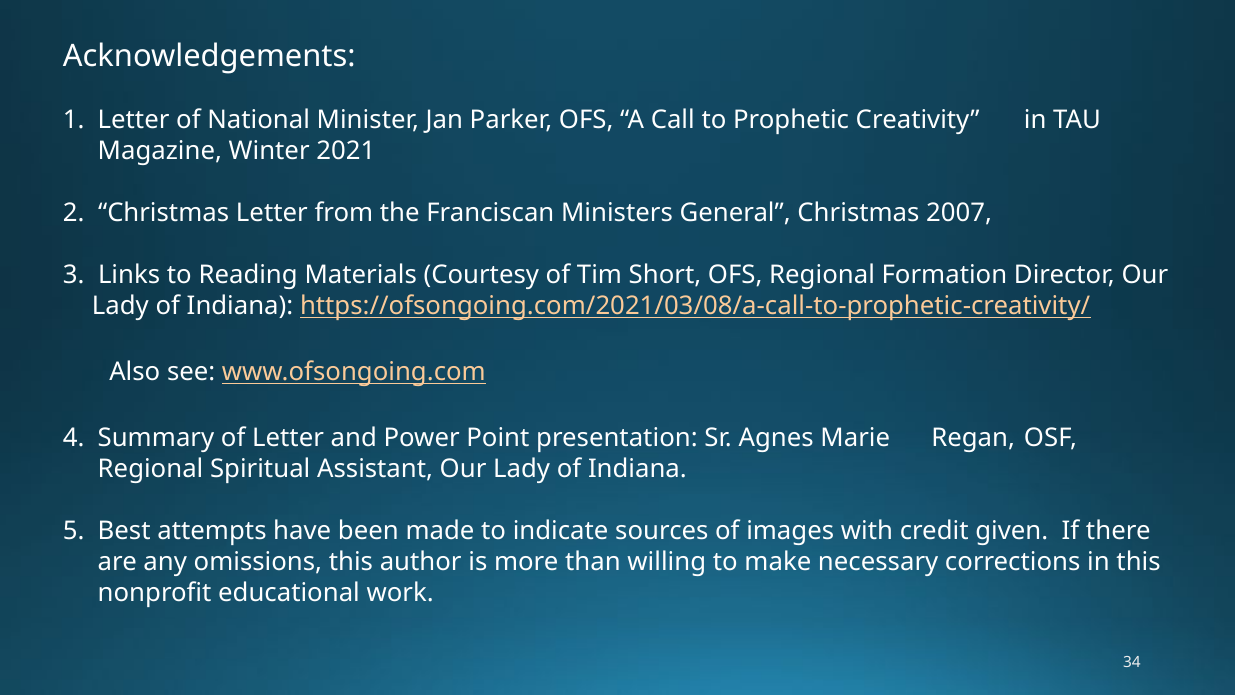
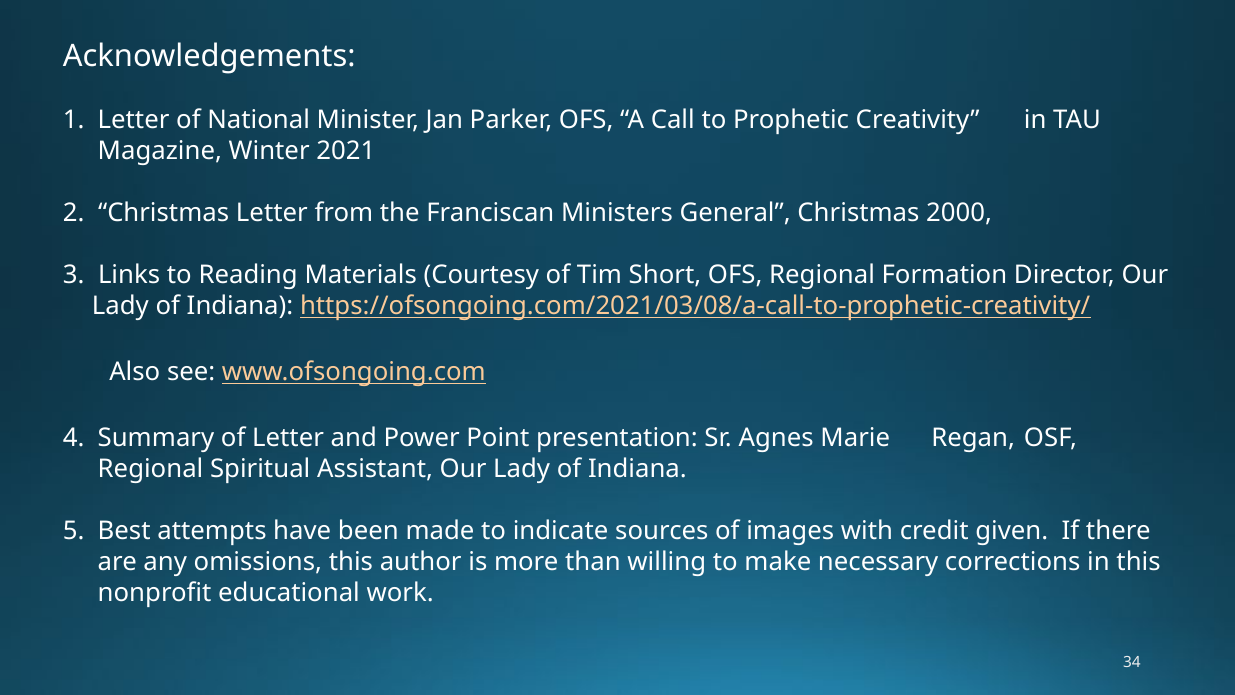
2007: 2007 -> 2000
